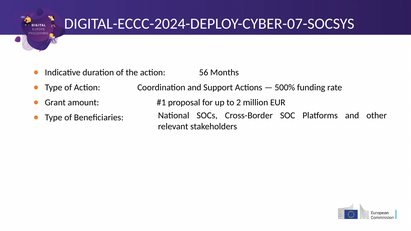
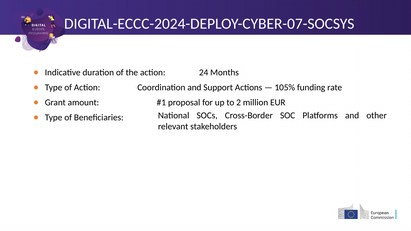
56: 56 -> 24
500%: 500% -> 105%
